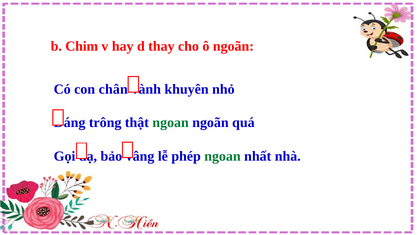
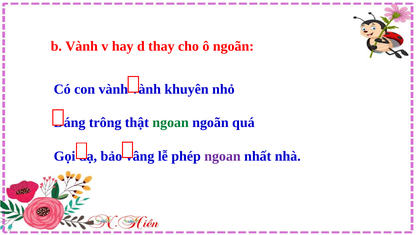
b Chim: Chim -> Vành
con chân: chân -> vành
ngoan at (222, 156) colour: green -> purple
